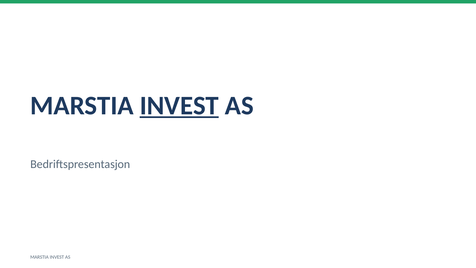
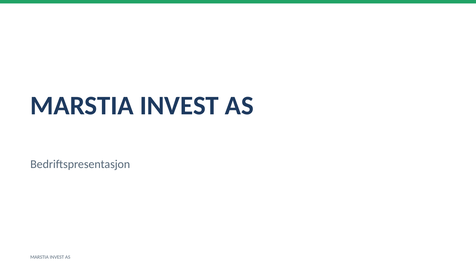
INVEST at (179, 106) underline: present -> none
